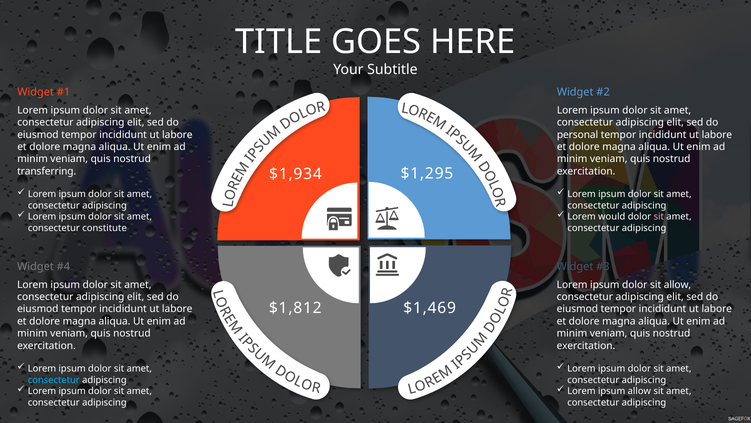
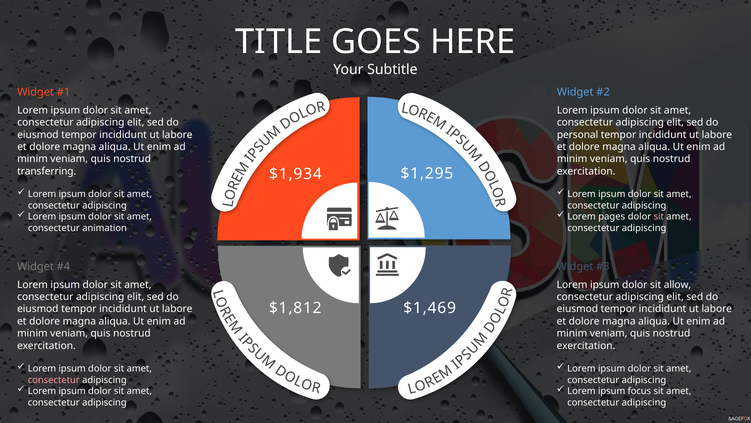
would: would -> pages
constitute: constitute -> animation
consectetur at (54, 380) colour: light blue -> pink
ipsum allow: allow -> focus
